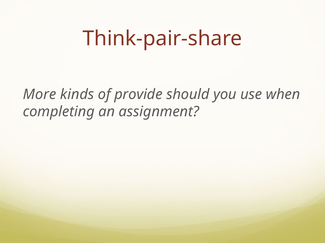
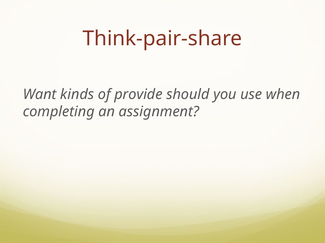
More: More -> Want
